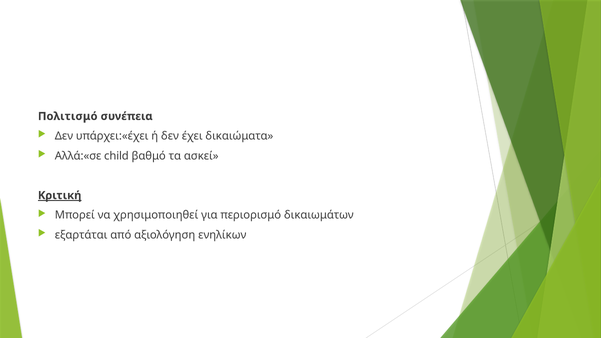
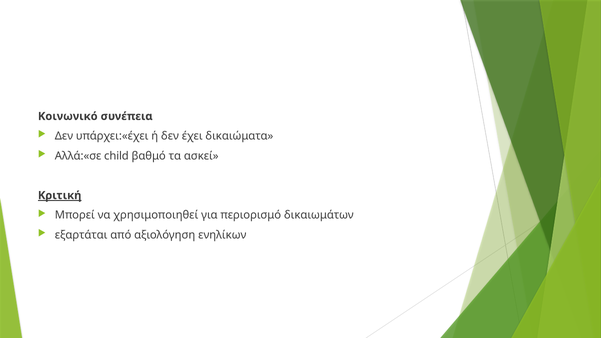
Πολιτισμό: Πολιτισμό -> Κοινωνικό
